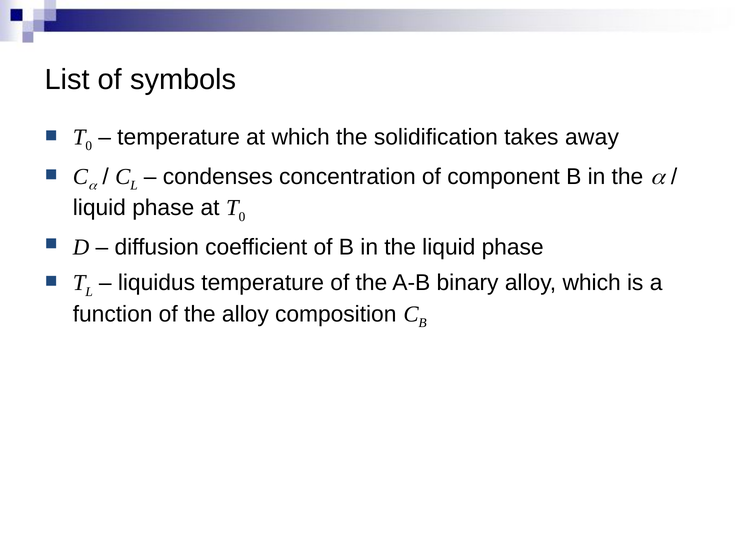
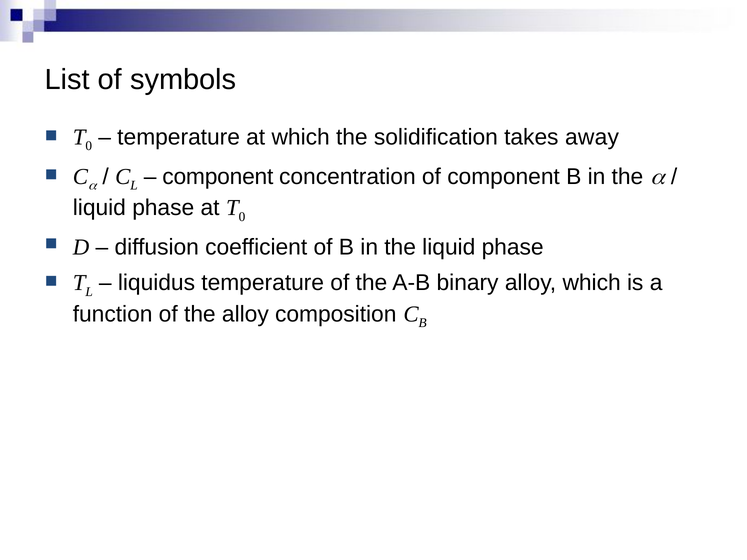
condenses at (218, 177): condenses -> component
